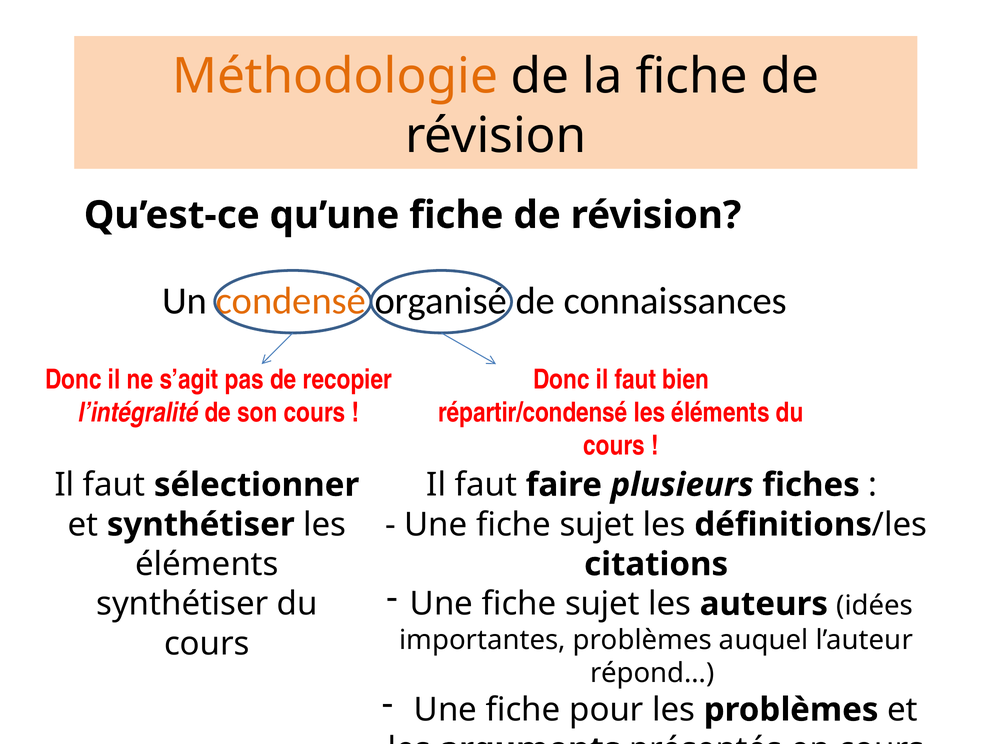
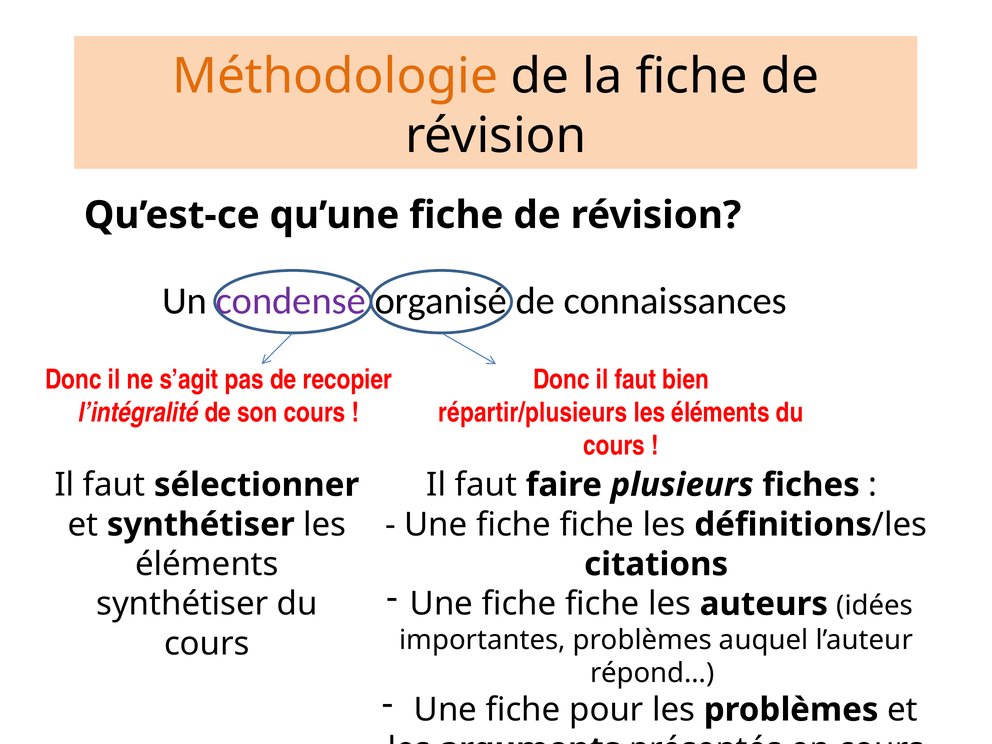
condensé colour: orange -> purple
répartir/condensé: répartir/condensé -> répartir/plusieurs
sujet at (597, 525): sujet -> fiche
sujet at (602, 604): sujet -> fiche
